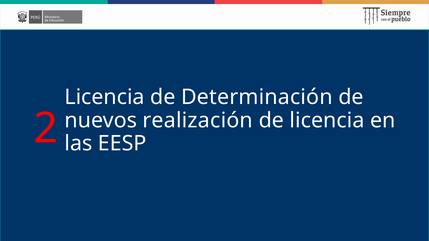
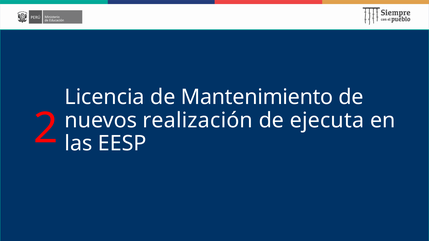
Determinación: Determinación -> Mantenimiento
de licencia: licencia -> ejecuta
